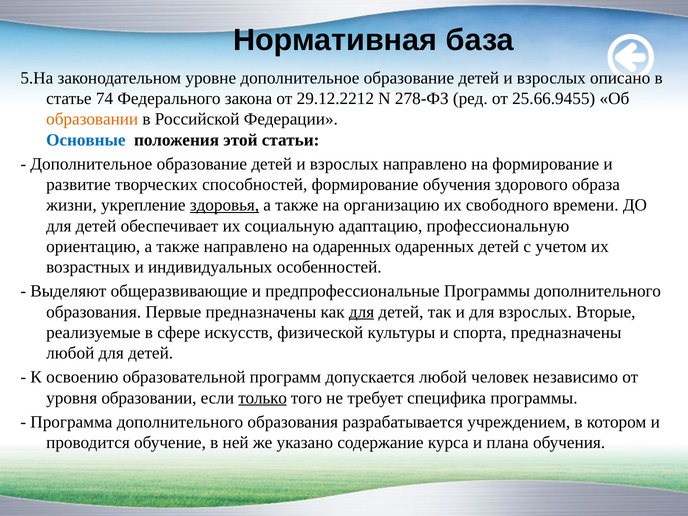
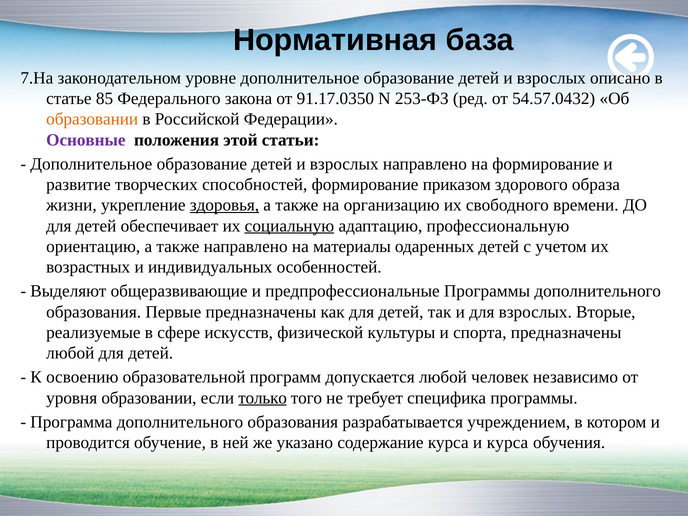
5.На: 5.На -> 7.На
74: 74 -> 85
29.12.2212: 29.12.2212 -> 91.17.0350
278-ФЗ: 278-ФЗ -> 253-ФЗ
25.66.9455: 25.66.9455 -> 54.57.0432
Основные colour: blue -> purple
формирование обучения: обучения -> приказом
социальную underline: none -> present
на одаренных: одаренных -> материалы
для at (362, 312) underline: present -> none
и плана: плана -> курса
